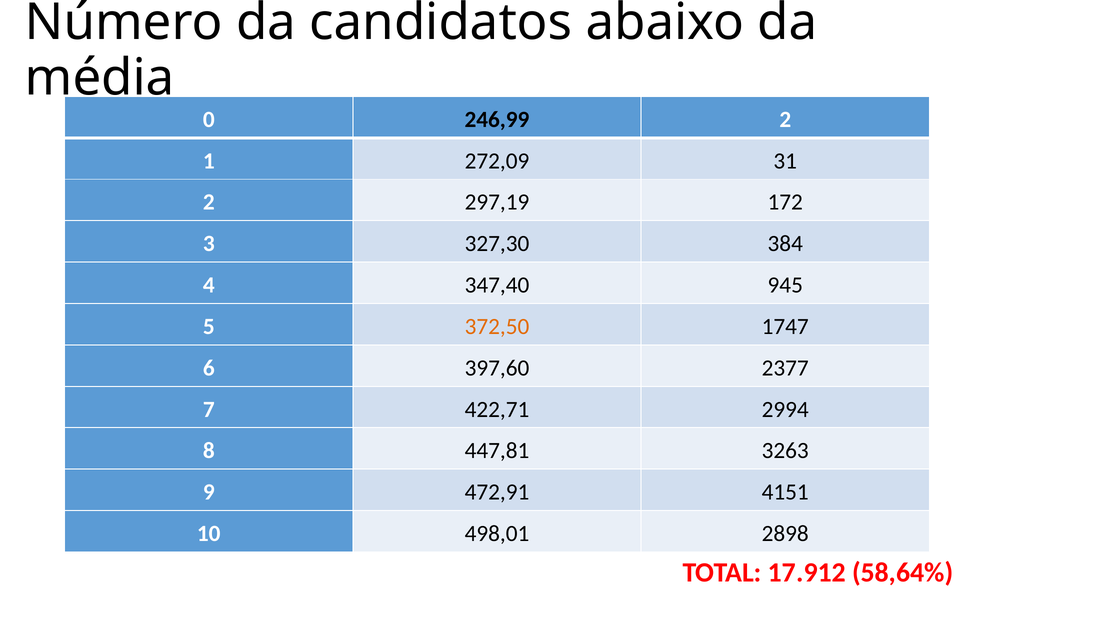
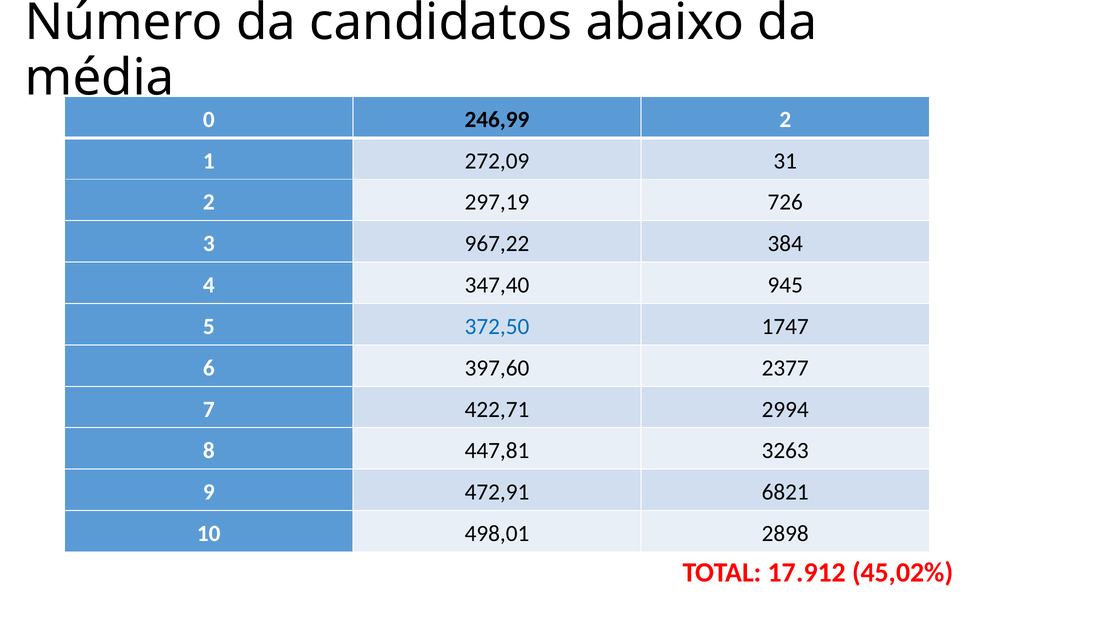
172: 172 -> 726
327,30: 327,30 -> 967,22
372,50 colour: orange -> blue
4151: 4151 -> 6821
58,64%: 58,64% -> 45,02%
